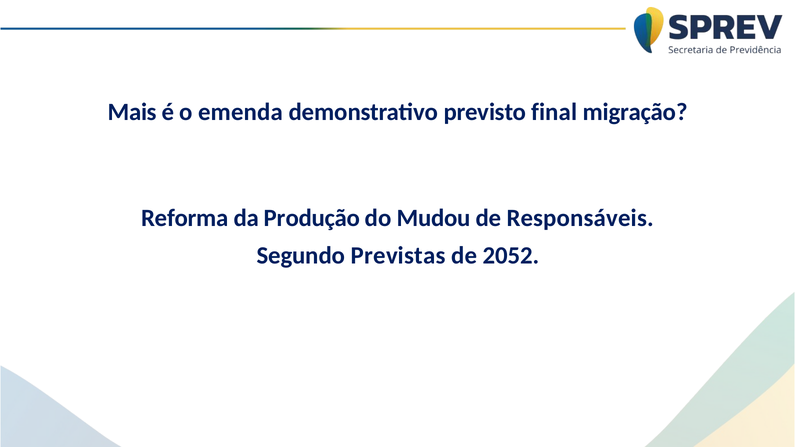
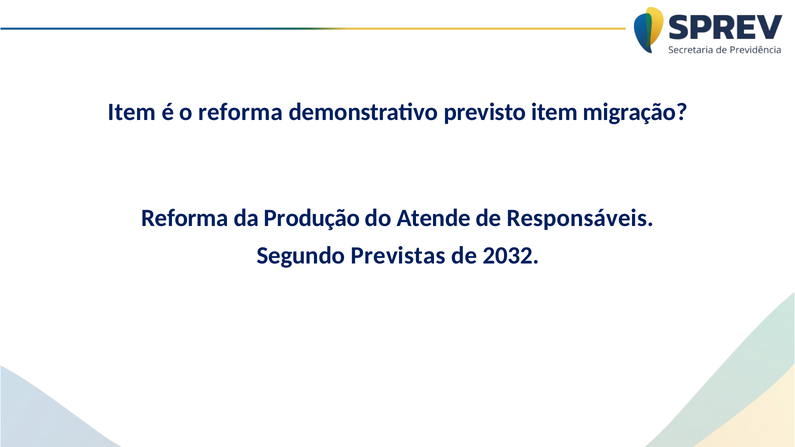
Mais at (132, 112): Mais -> Item
o emenda: emenda -> reforma
previsto final: final -> item
Mudou: Mudou -> Atende
2052: 2052 -> 2032
